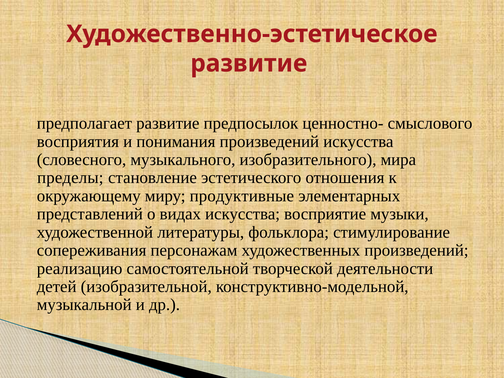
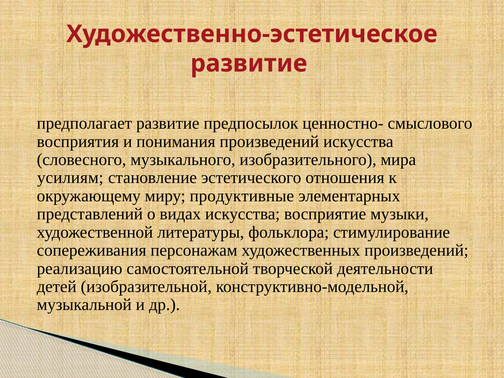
пределы: пределы -> усилиям
